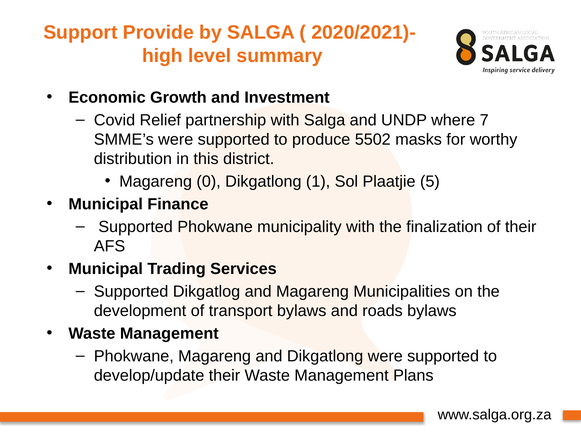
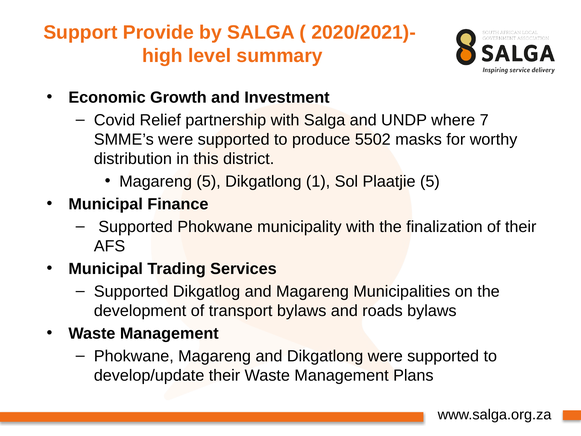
Magareng 0: 0 -> 5
